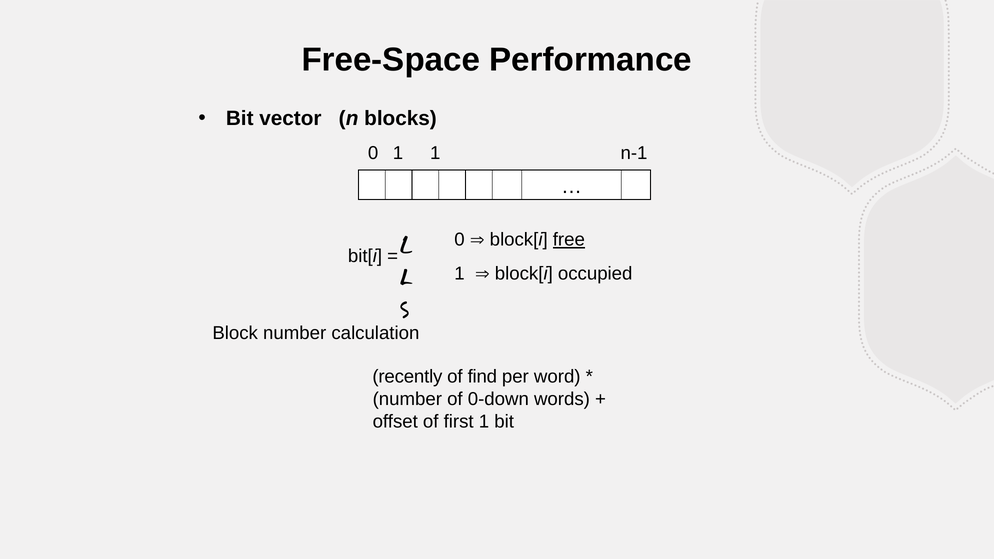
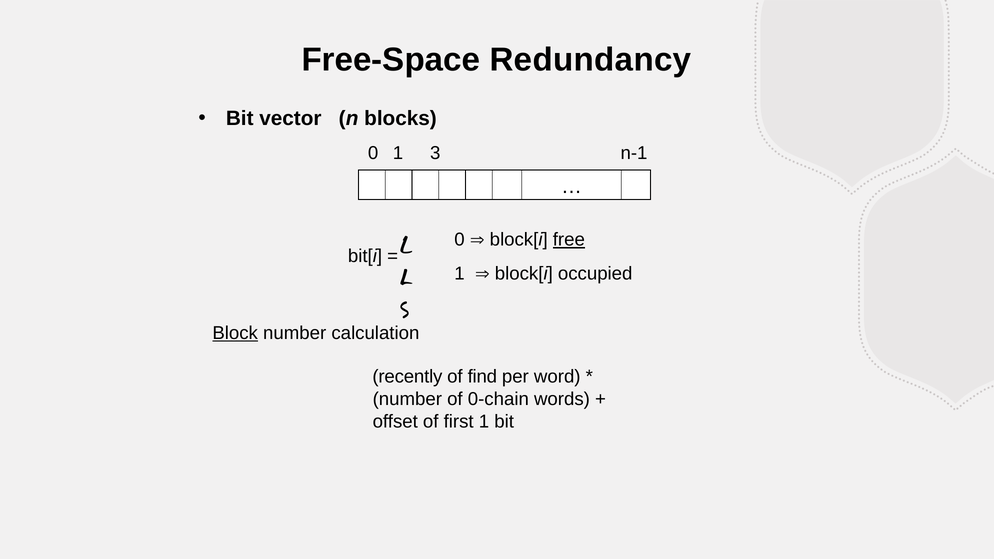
Performance: Performance -> Redundancy
1 1: 1 -> 3
Block underline: none -> present
0-down: 0-down -> 0-chain
